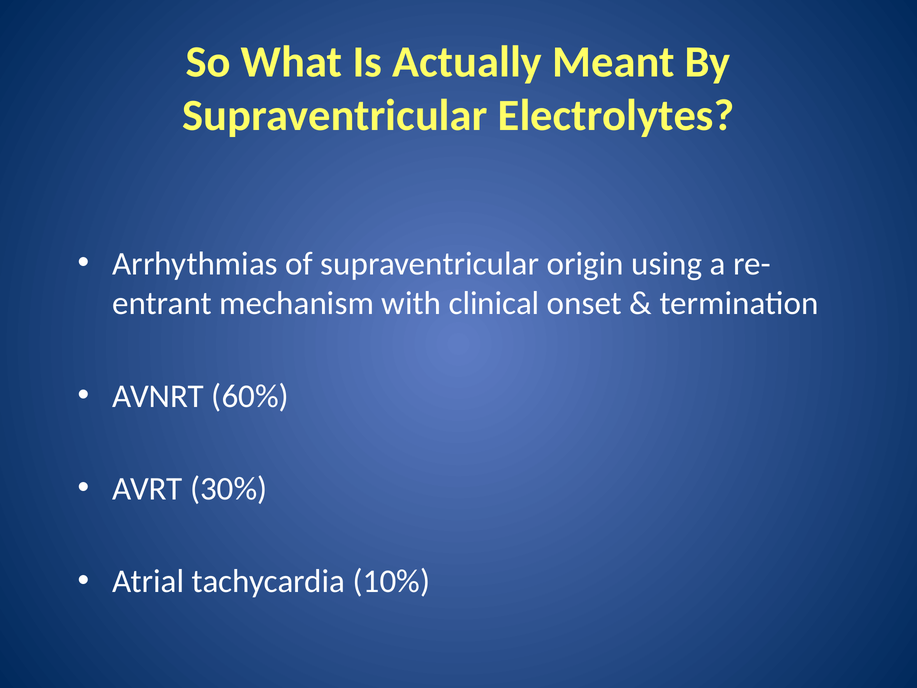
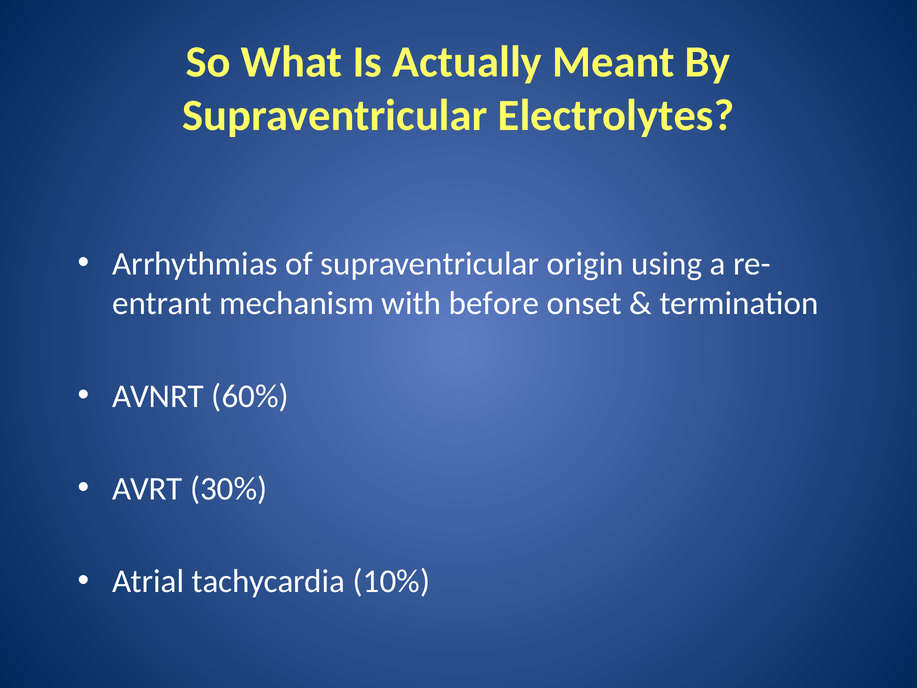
clinical: clinical -> before
